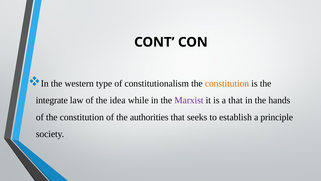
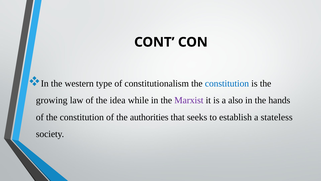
constitution at (227, 83) colour: orange -> blue
integrate: integrate -> growing
a that: that -> also
principle: principle -> stateless
